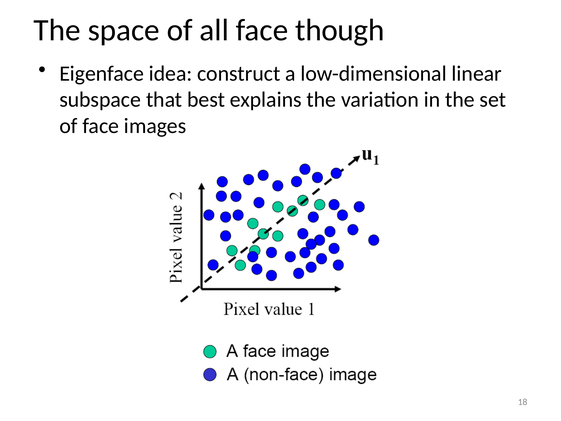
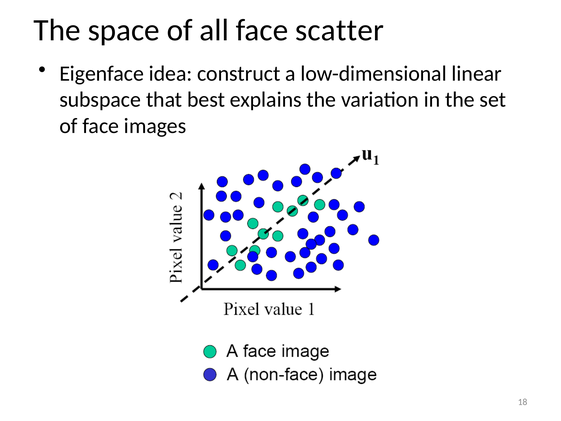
though: though -> scatter
